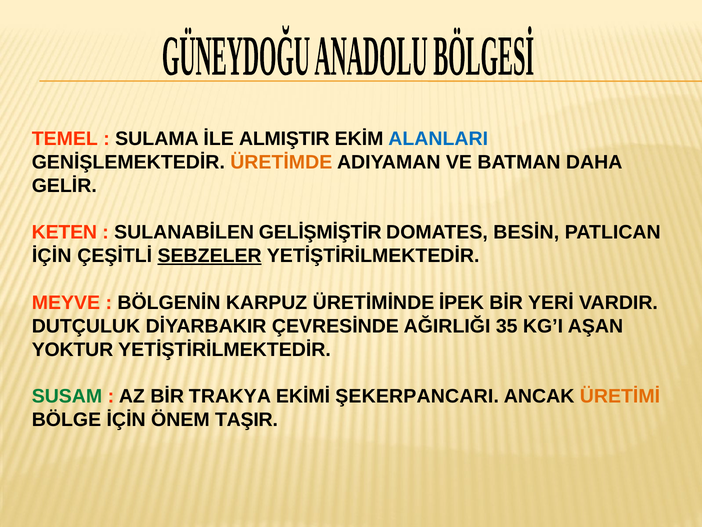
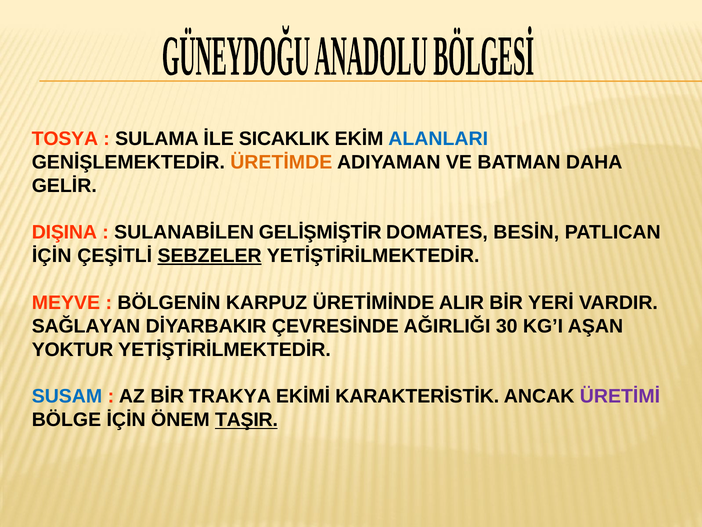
TEMEL: TEMEL -> TOSYA
ALMIŞTIR: ALMIŞTIR -> SICAKLIK
KETEN: KETEN -> DIŞINA
İPEK: İPEK -> ALIR
DUTÇULUK: DUTÇULUK -> SAĞLAYAN
35: 35 -> 30
SUSAM colour: green -> blue
ŞEKERPANCARI: ŞEKERPANCARI -> KARAKTERİSTİK
ÜRETİMİ colour: orange -> purple
TAŞIR underline: none -> present
